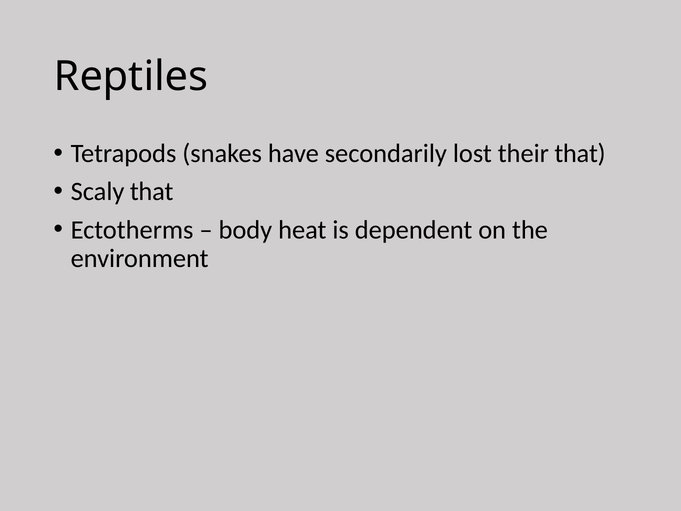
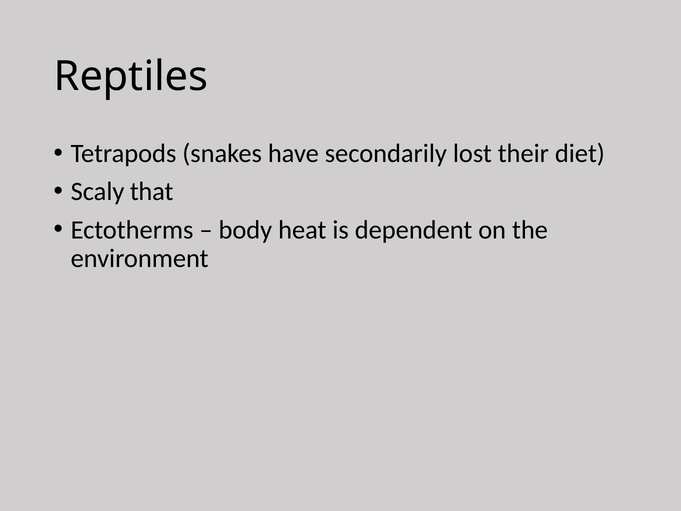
their that: that -> diet
